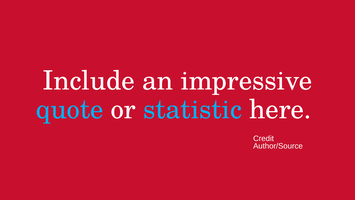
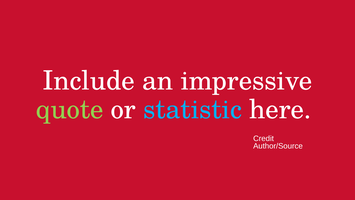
quote colour: light blue -> light green
